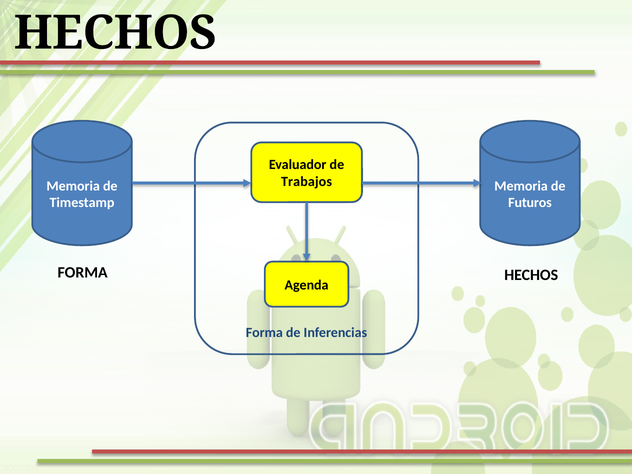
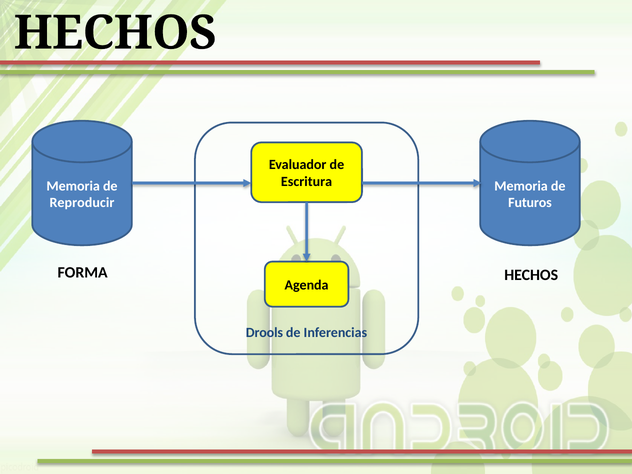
Trabajos: Trabajos -> Escritura
Timestamp: Timestamp -> Reproducir
Forma at (264, 333): Forma -> Drools
